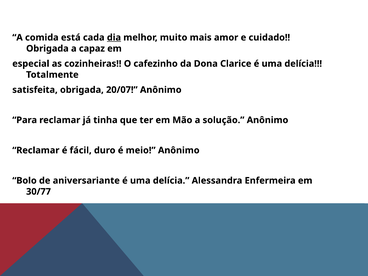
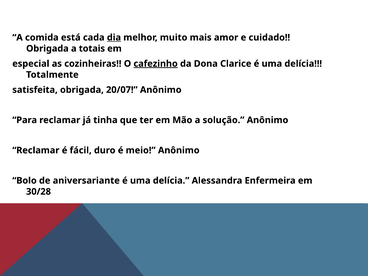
capaz: capaz -> totais
cafezinho underline: none -> present
30/77: 30/77 -> 30/28
